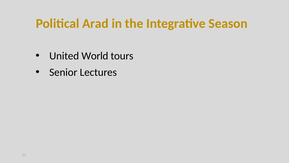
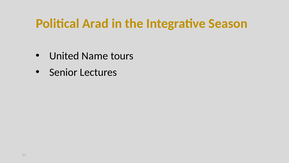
World: World -> Name
